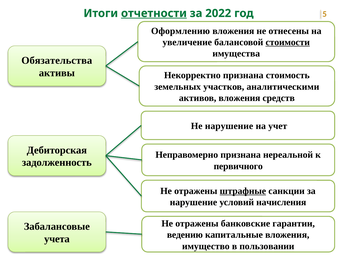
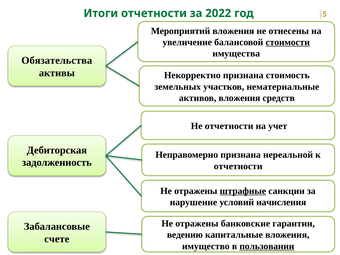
отчетности at (154, 13) underline: present -> none
Оформлению: Оформлению -> Мероприятий
аналитическими: аналитическими -> нематериальные
Не нарушение: нарушение -> отчетности
первичного at (238, 166): первичного -> отчетности
учета: учета -> счете
пользовании underline: none -> present
